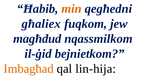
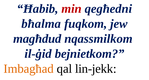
min colour: orange -> red
għaliex: għaliex -> bħalma
lin-hija: lin-hija -> lin-jekk
